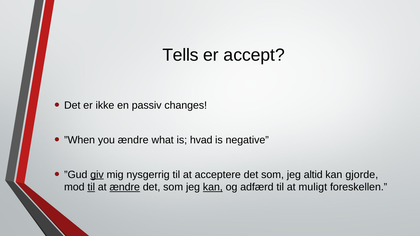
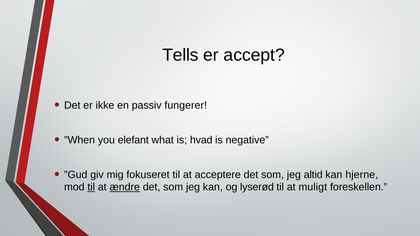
changes: changes -> fungerer
you ændre: ændre -> elefant
giv underline: present -> none
nysgerrig: nysgerrig -> fokuseret
gjorde: gjorde -> hjerne
kan at (213, 187) underline: present -> none
adfærd: adfærd -> lyserød
